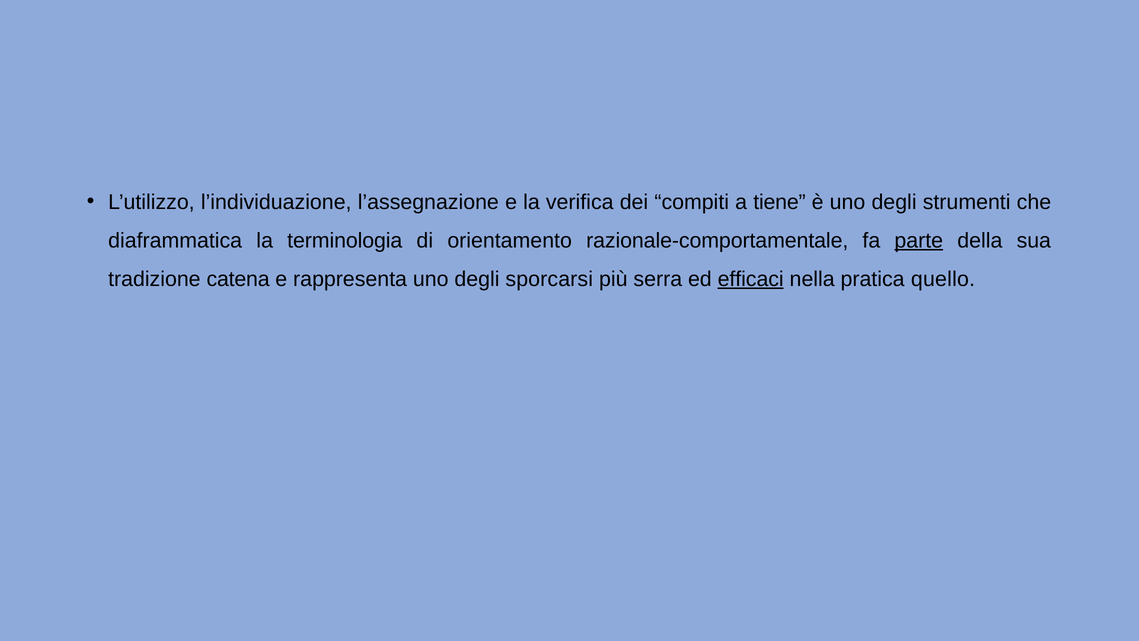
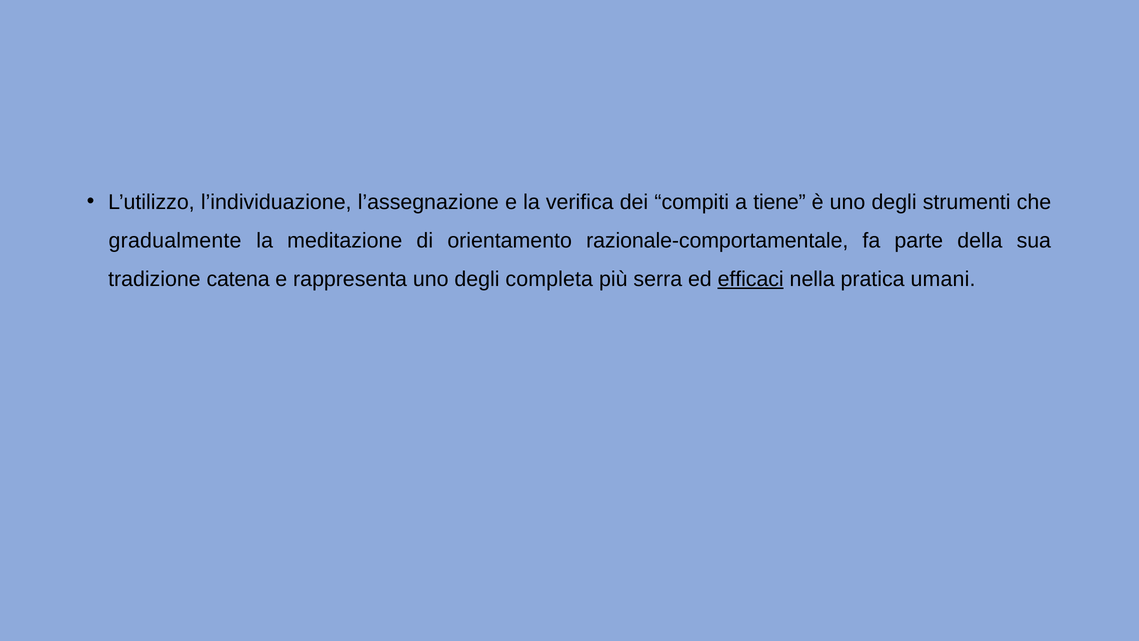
diaframmatica: diaframmatica -> gradualmente
terminologia: terminologia -> meditazione
parte underline: present -> none
sporcarsi: sporcarsi -> completa
quello: quello -> umani
